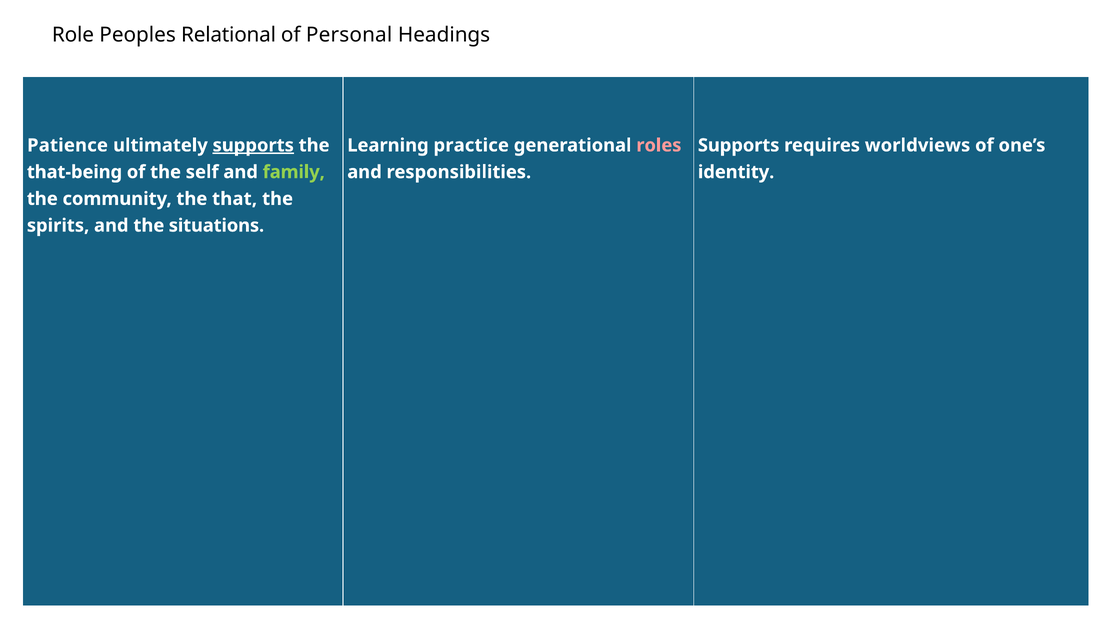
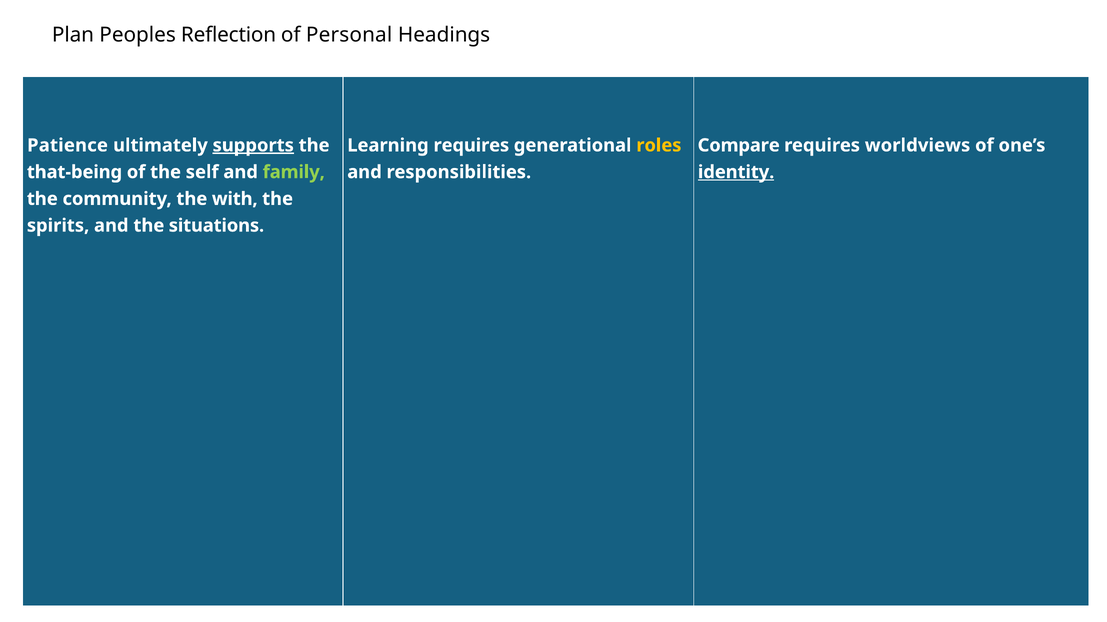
Role: Role -> Plan
Relational: Relational -> Reflection
Learning practice: practice -> requires
roles colour: pink -> yellow
Supports at (739, 146): Supports -> Compare
identity underline: none -> present
that: that -> with
